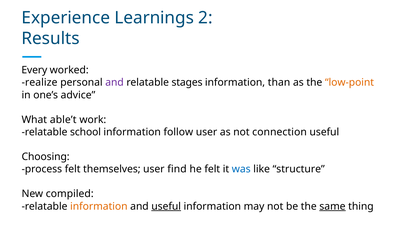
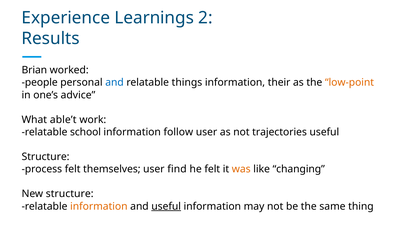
Every: Every -> Brian
realize: realize -> people
and at (114, 82) colour: purple -> blue
stages: stages -> things
than: than -> their
connection: connection -> trajectories
Choosing at (46, 157): Choosing -> Structure
was colour: blue -> orange
structure: structure -> changing
New compiled: compiled -> structure
same underline: present -> none
